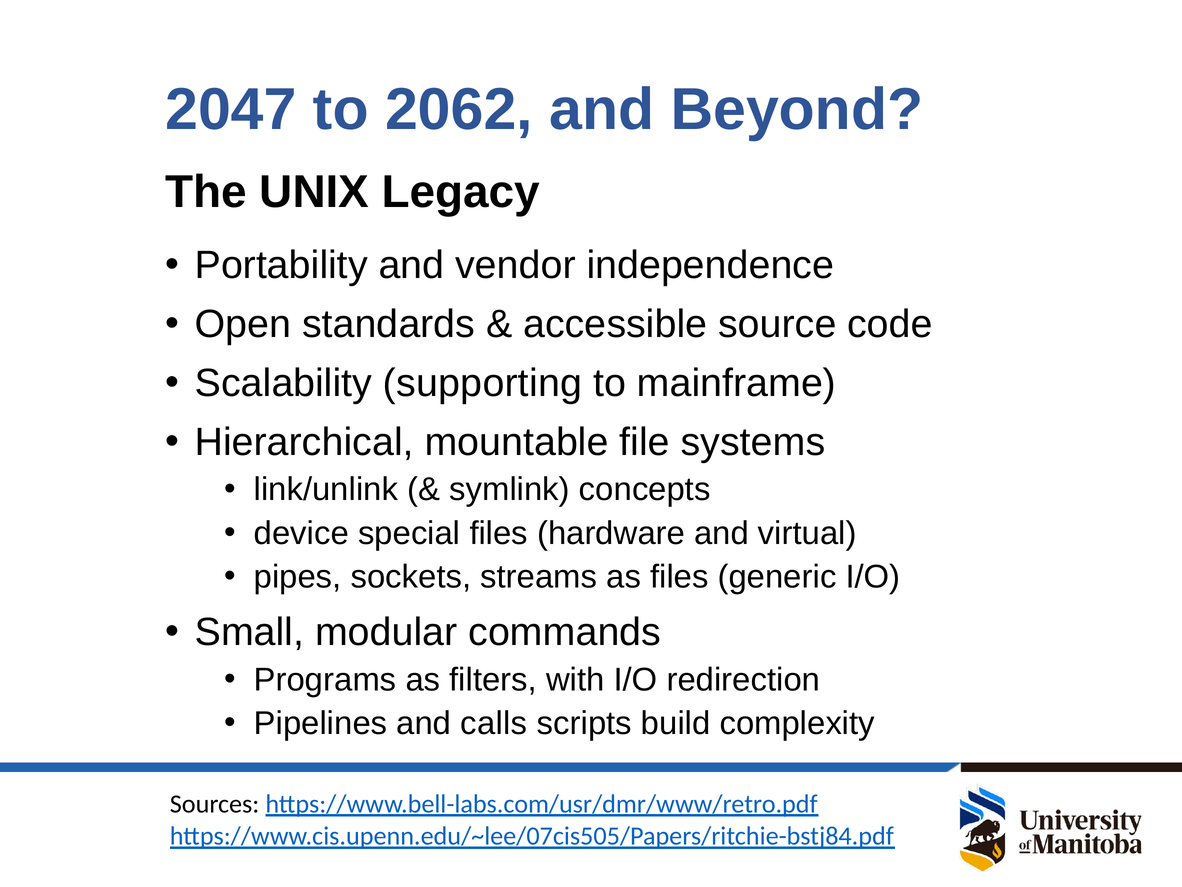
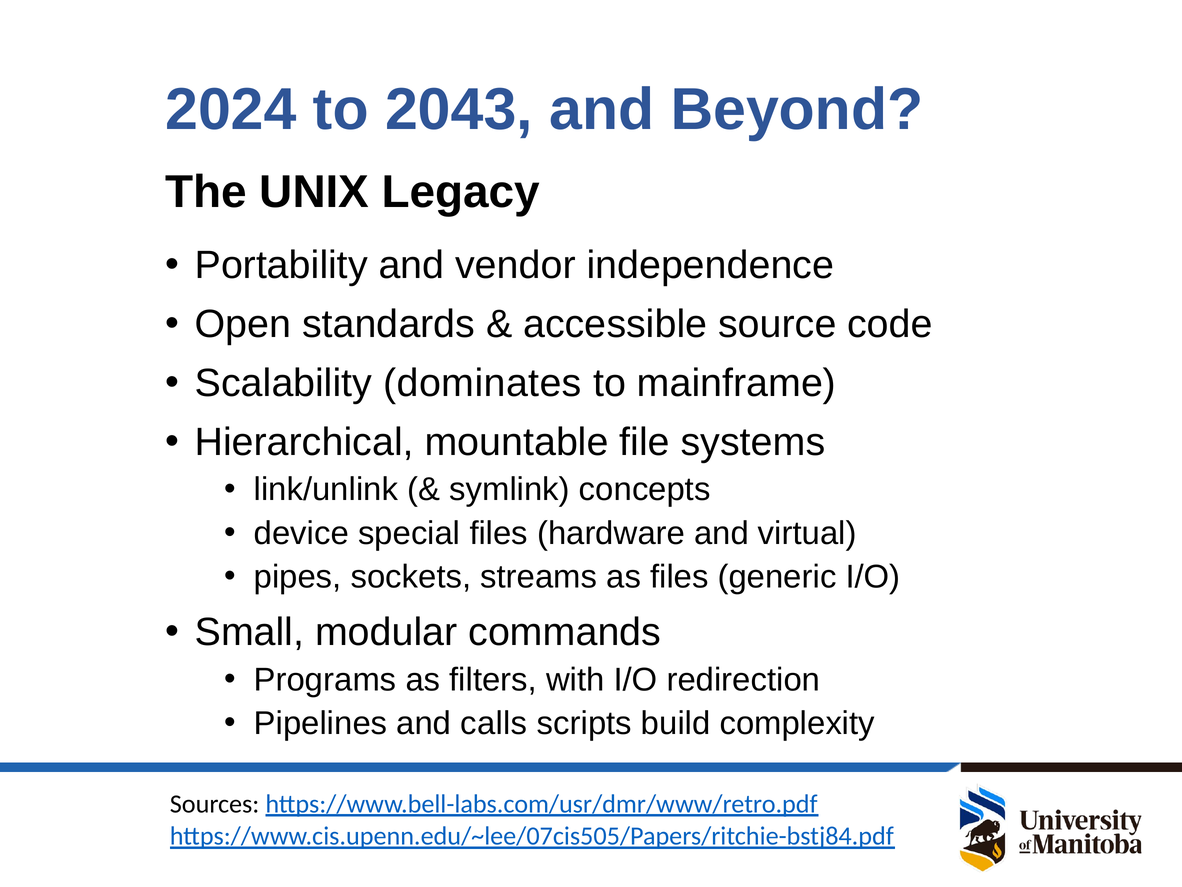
2047: 2047 -> 2024
2062: 2062 -> 2043
supporting: supporting -> dominates
